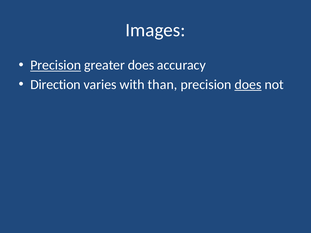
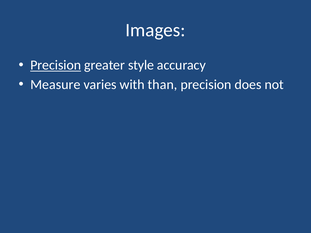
greater does: does -> style
Direction: Direction -> Measure
does at (248, 85) underline: present -> none
